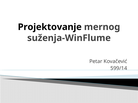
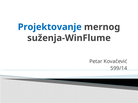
Projektovanje colour: black -> blue
